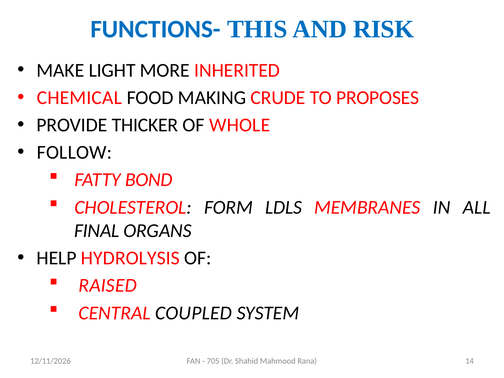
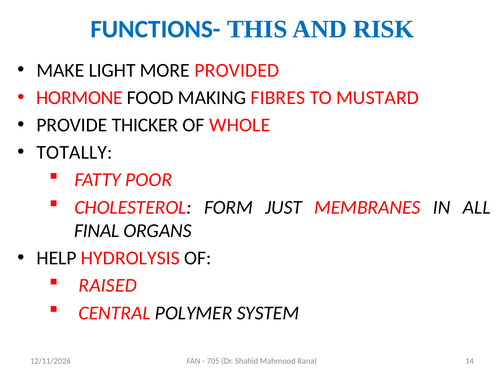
INHERITED: INHERITED -> PROVIDED
CHEMICAL: CHEMICAL -> HORMONE
CRUDE: CRUDE -> FIBRES
PROPOSES: PROPOSES -> MUSTARD
FOLLOW: FOLLOW -> TOTALLY
BOND: BOND -> POOR
LDLS: LDLS -> JUST
COUPLED: COUPLED -> POLYMER
